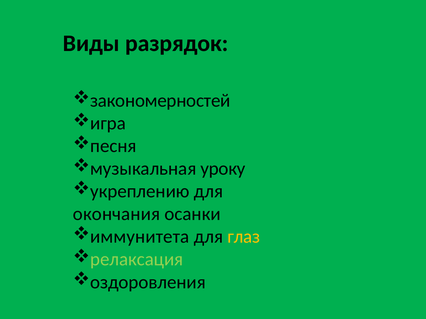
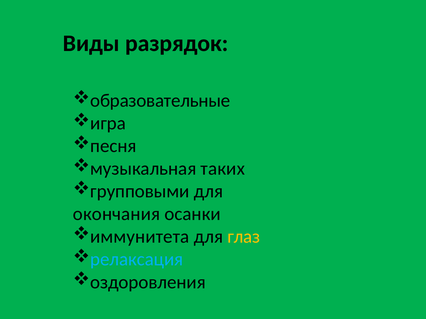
закономерностей: закономерностей -> образовательные
уроку: уроку -> таких
укреплению: укреплению -> групповыми
релаксация colour: light green -> light blue
